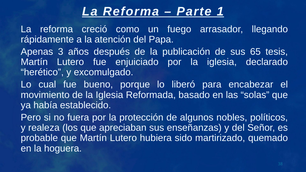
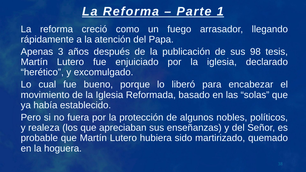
65: 65 -> 98
